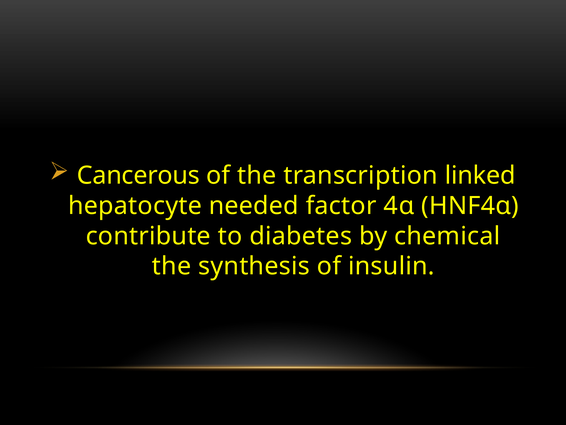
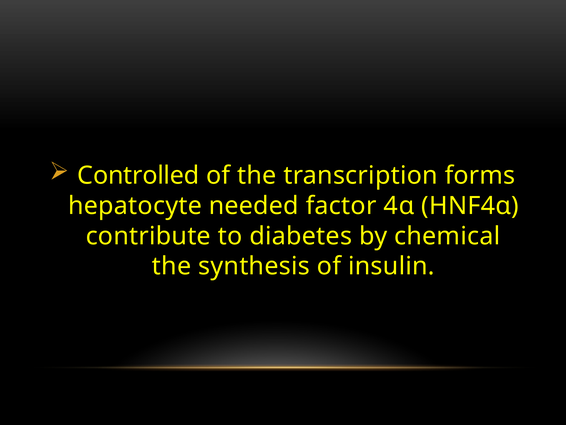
Cancerous: Cancerous -> Controlled
linked: linked -> forms
